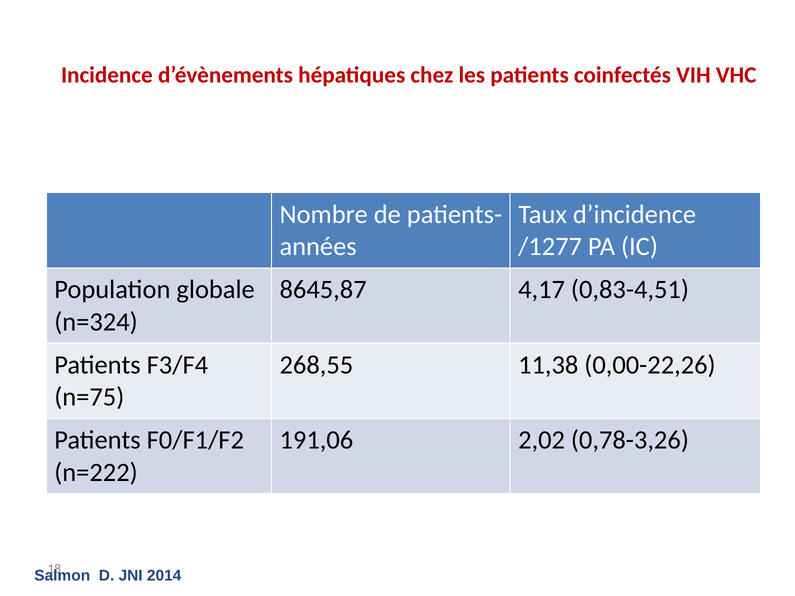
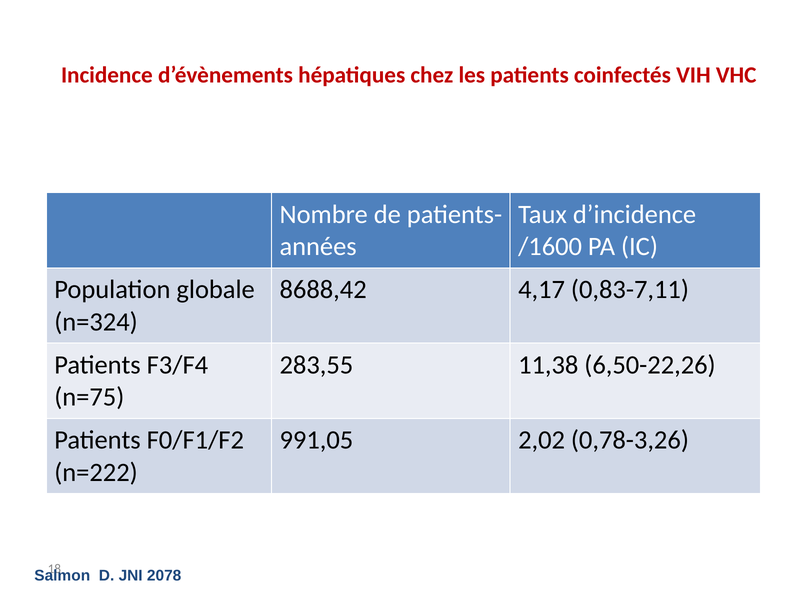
/1277: /1277 -> /1600
8645,87: 8645,87 -> 8688,42
0,83-4,51: 0,83-4,51 -> 0,83-7,11
268,55: 268,55 -> 283,55
0,00-22,26: 0,00-22,26 -> 6,50-22,26
191,06: 191,06 -> 991,05
2014: 2014 -> 2078
